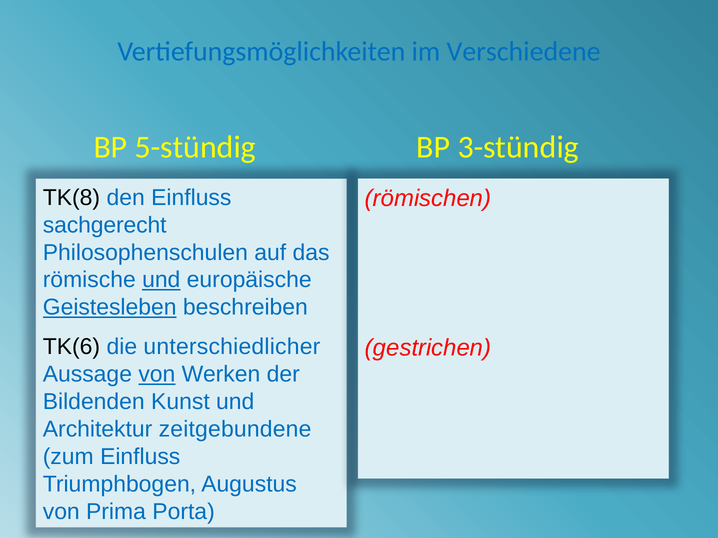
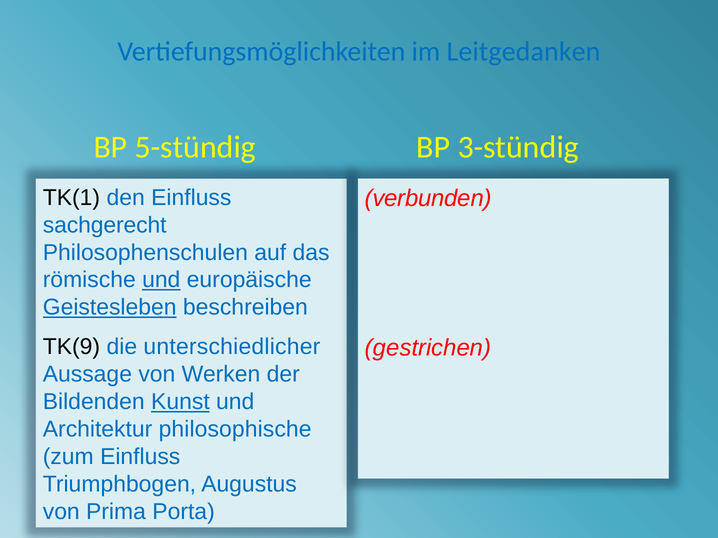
Verschiedene: Verschiedene -> Leitgedanken
TK(8: TK(8 -> TK(1
römischen: römischen -> verbunden
TK(6: TK(6 -> TK(9
von at (157, 375) underline: present -> none
Kunst underline: none -> present
zeitgebundene: zeitgebundene -> philosophische
